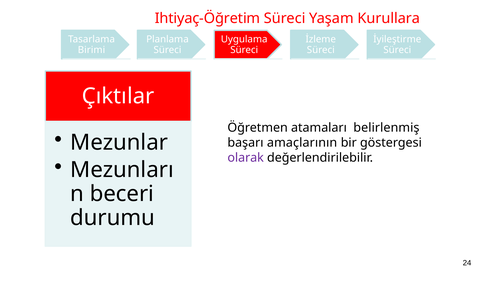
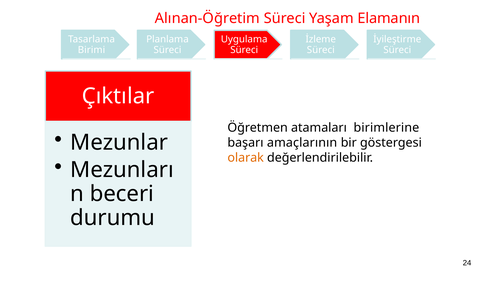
Ihtiyaç-Öğretim: Ihtiyaç-Öğretim -> Alınan-Öğretim
Kurullara: Kurullara -> Elamanın
belirlenmiş: belirlenmiş -> birimlerine
olarak colour: purple -> orange
